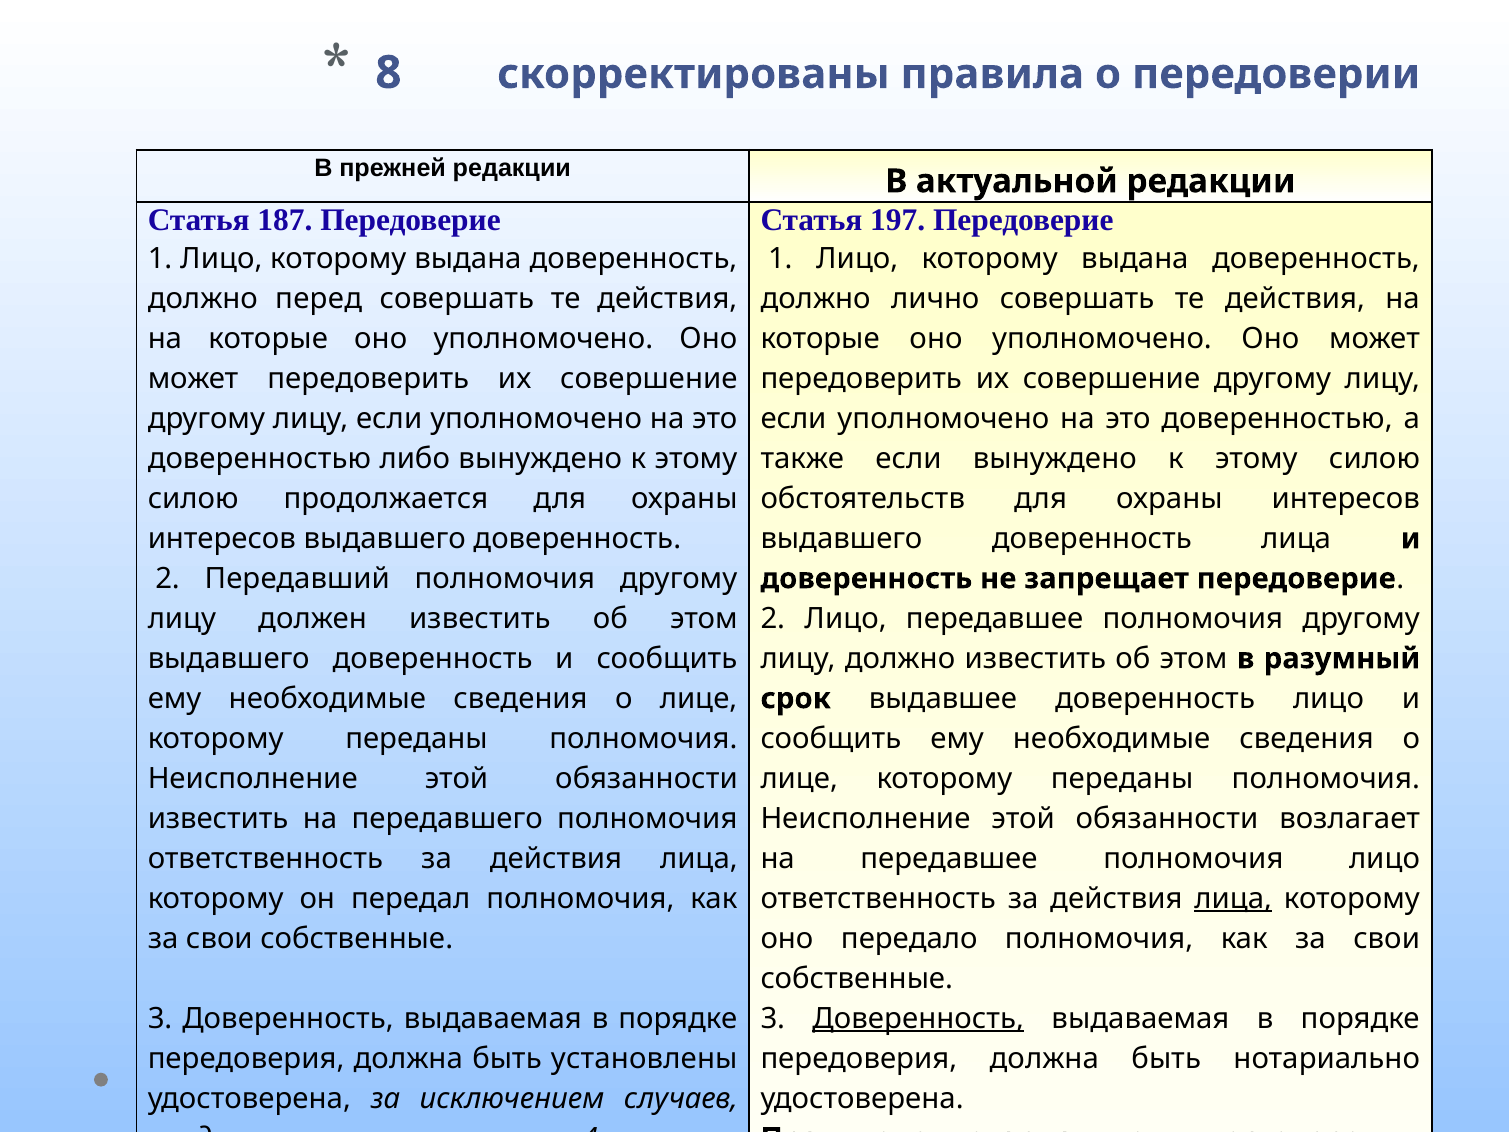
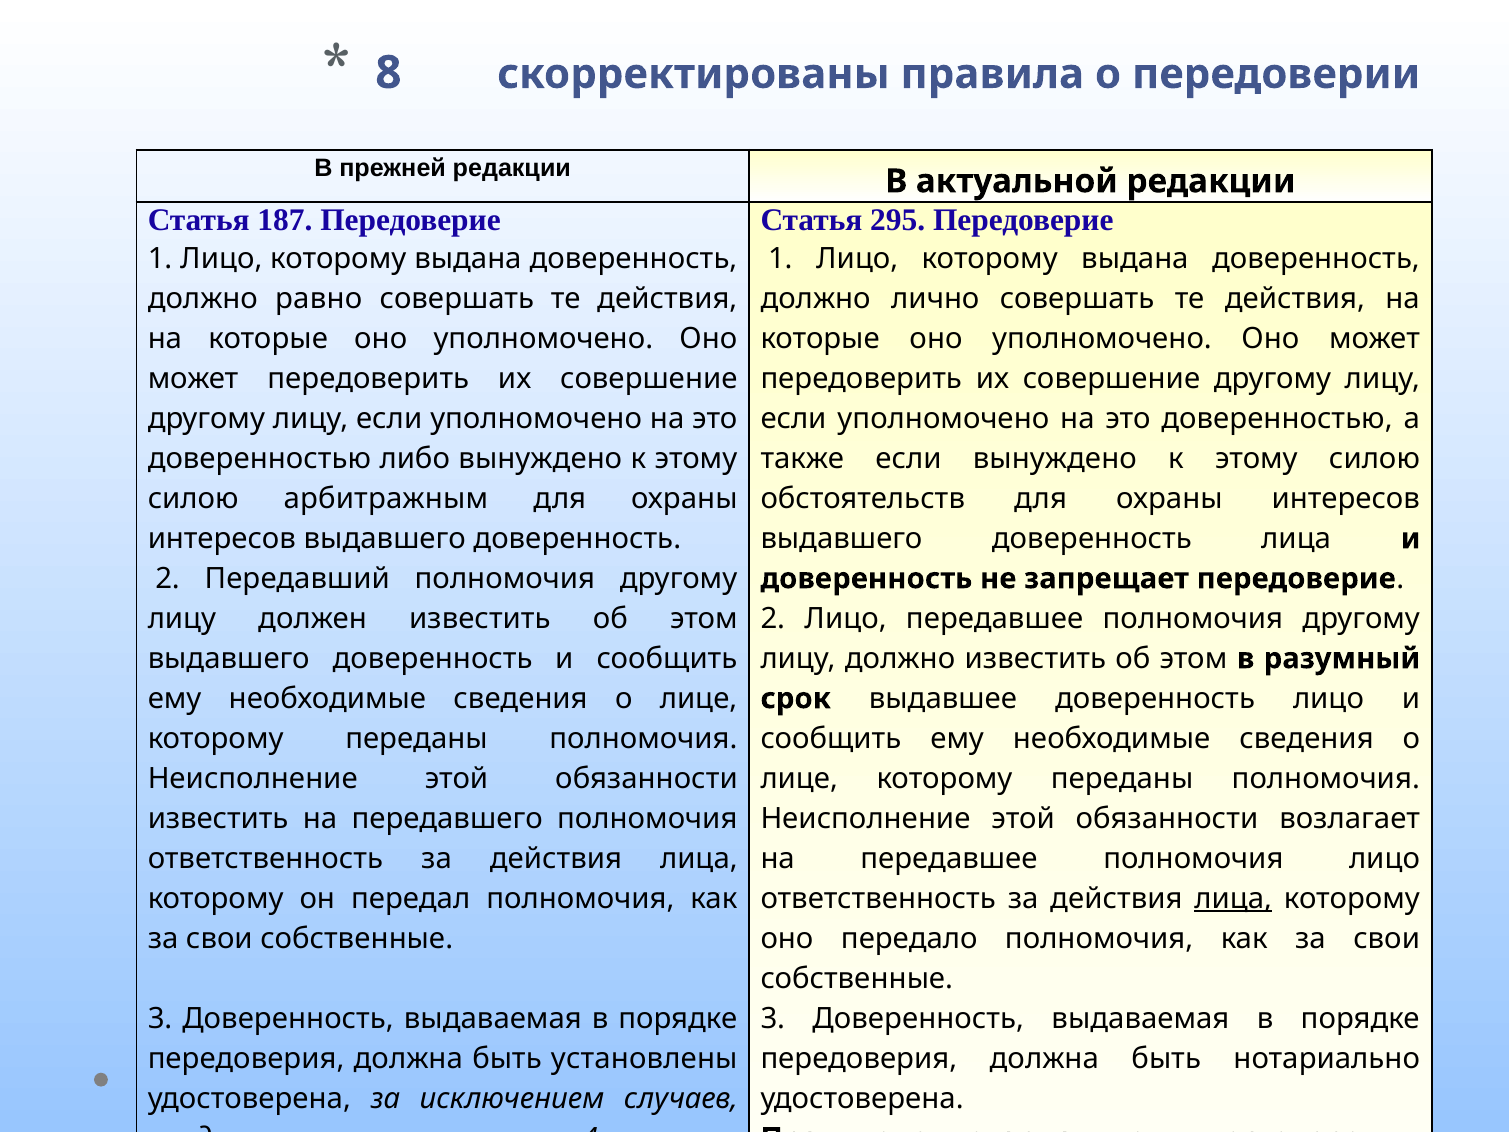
197: 197 -> 295
перед: перед -> равно
продолжается: продолжается -> арбитражным
Доверенность at (918, 1018) underline: present -> none
